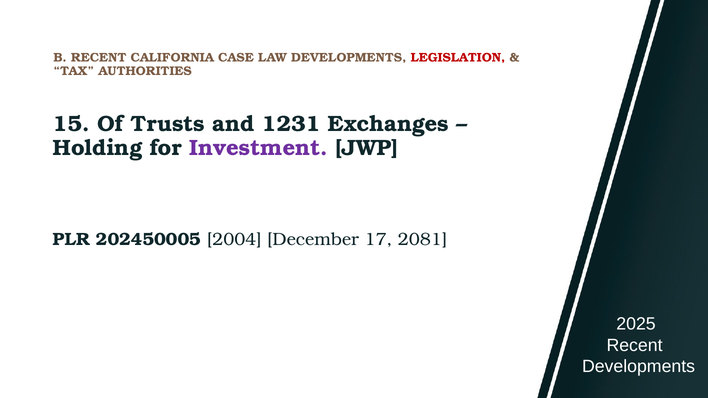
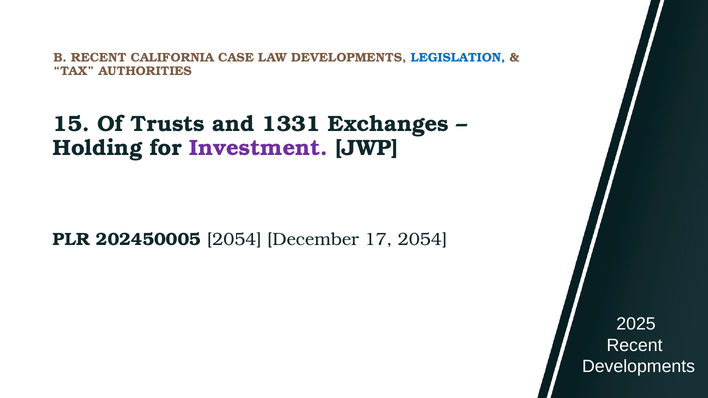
LEGISLATION colour: red -> blue
1231: 1231 -> 1331
202450005 2004: 2004 -> 2054
17 2081: 2081 -> 2054
